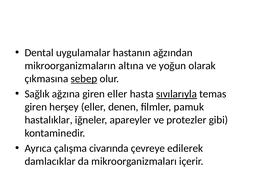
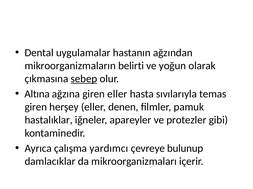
altına: altına -> belirti
Sağlık: Sağlık -> Altına
sıvılarıyla underline: present -> none
civarında: civarında -> yardımcı
edilerek: edilerek -> bulunup
